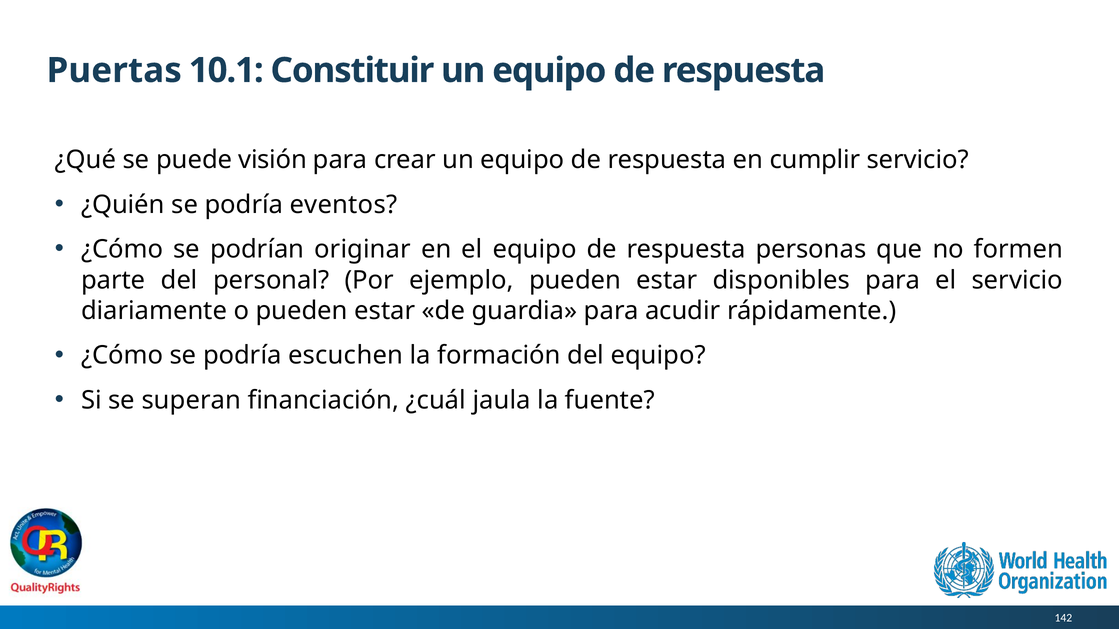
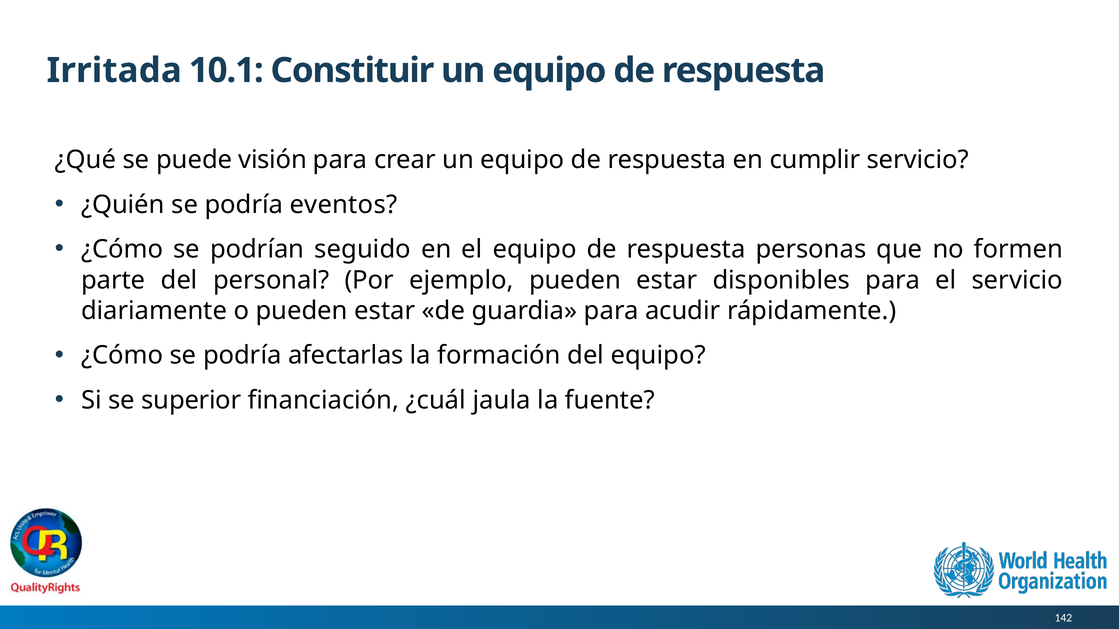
Puertas: Puertas -> Irritada
originar: originar -> seguido
escuchen: escuchen -> afectarlas
superan: superan -> superior
